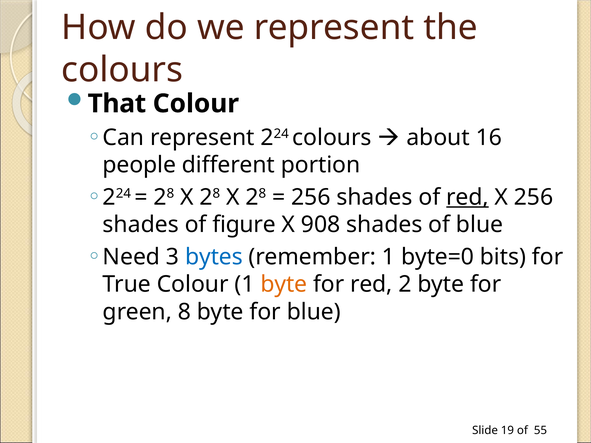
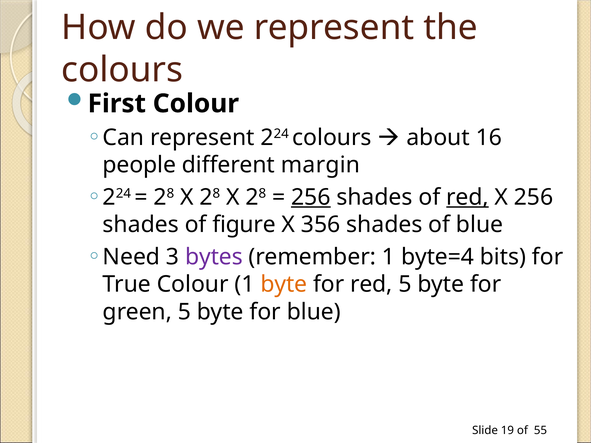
That: That -> First
portion: portion -> margin
256 at (311, 197) underline: none -> present
908: 908 -> 356
bytes colour: blue -> purple
byte=0: byte=0 -> byte=4
red 2: 2 -> 5
green 8: 8 -> 5
